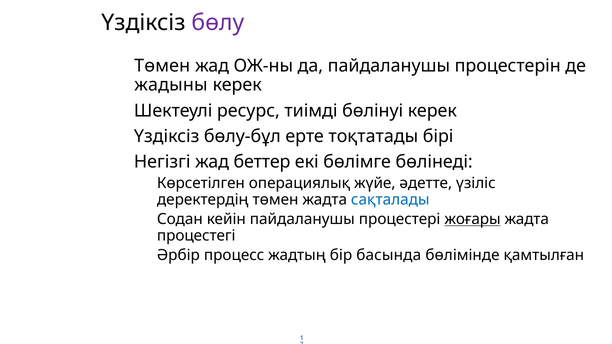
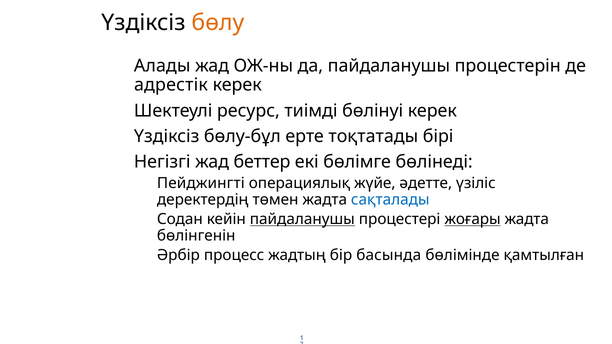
бөлу colour: purple -> orange
Төмен at (162, 66): Төмен -> Алады
жадыны: жадыны -> адрестік
Көрсетілген: Көрсетілген -> Пейджингті
пайдаланушы at (302, 219) underline: none -> present
процестегі: процестегі -> бөлінгенін
